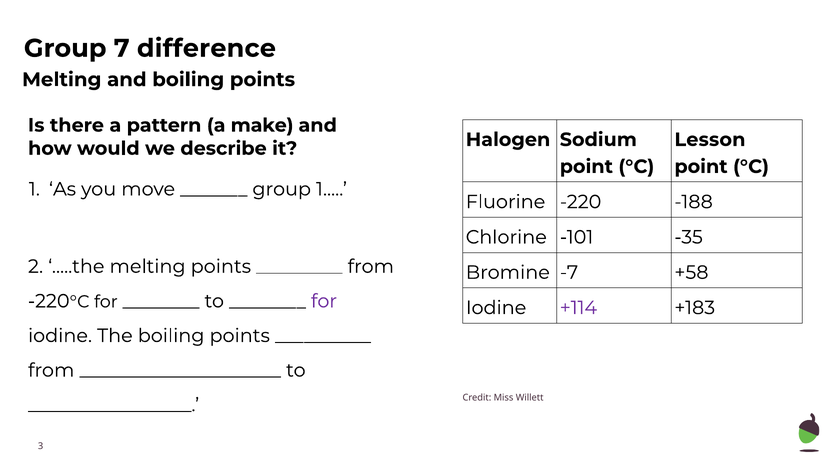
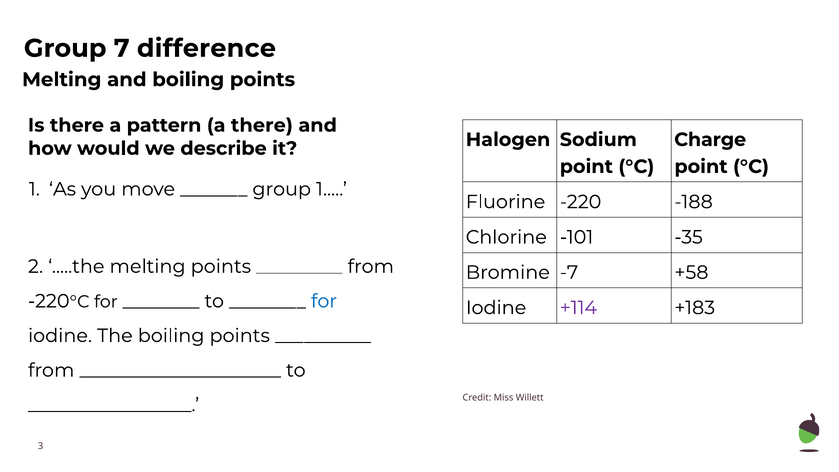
a make: make -> there
Lesson: Lesson -> Charge
for at (324, 301) colour: purple -> blue
